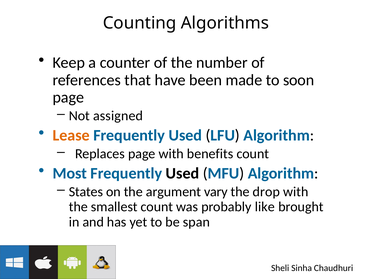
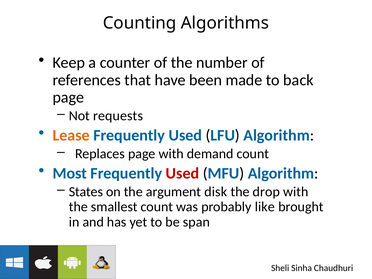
soon: soon -> back
assigned: assigned -> requests
benefits: benefits -> demand
Used at (182, 173) colour: black -> red
vary: vary -> disk
